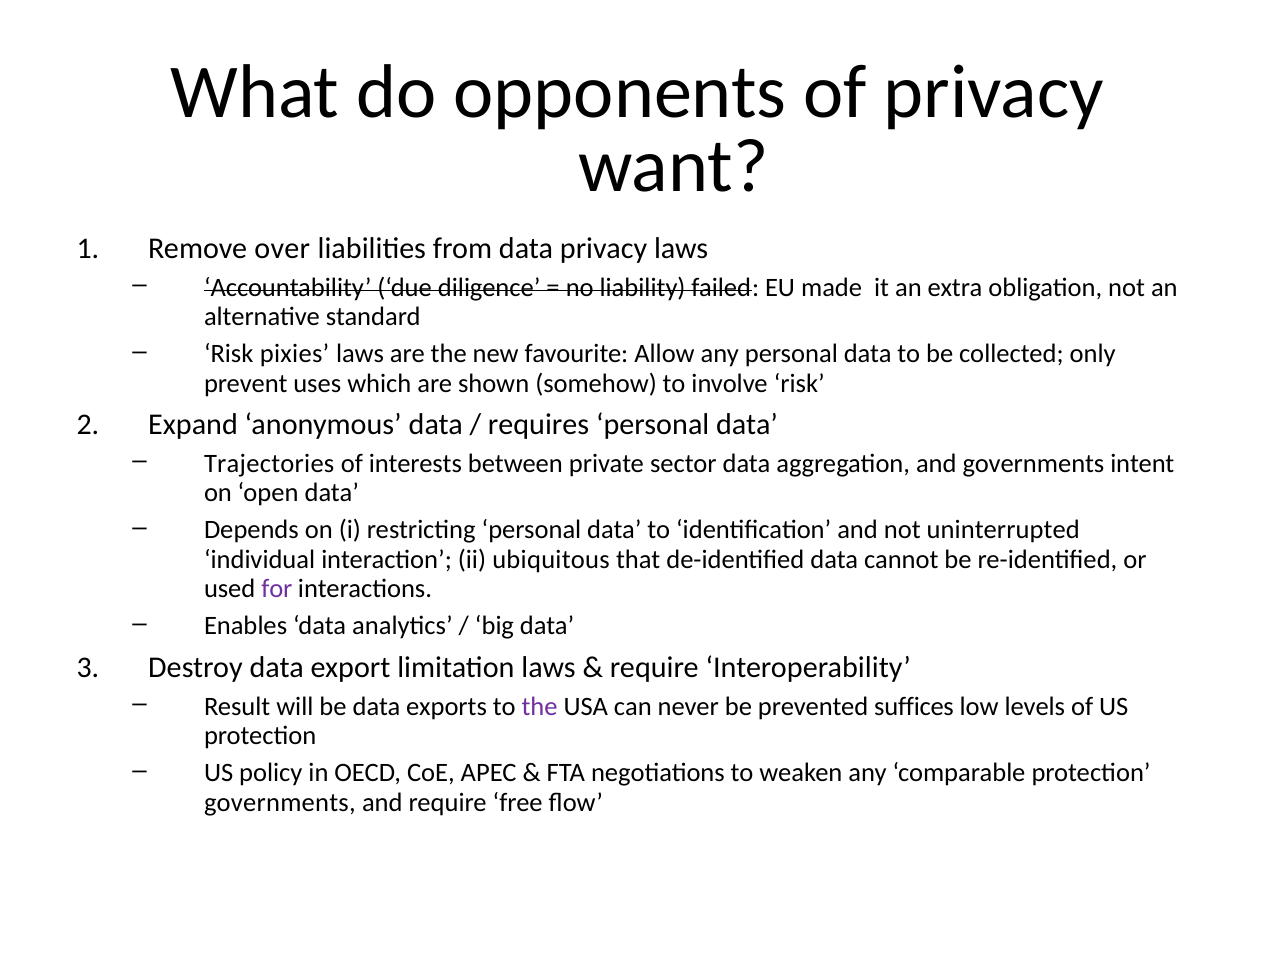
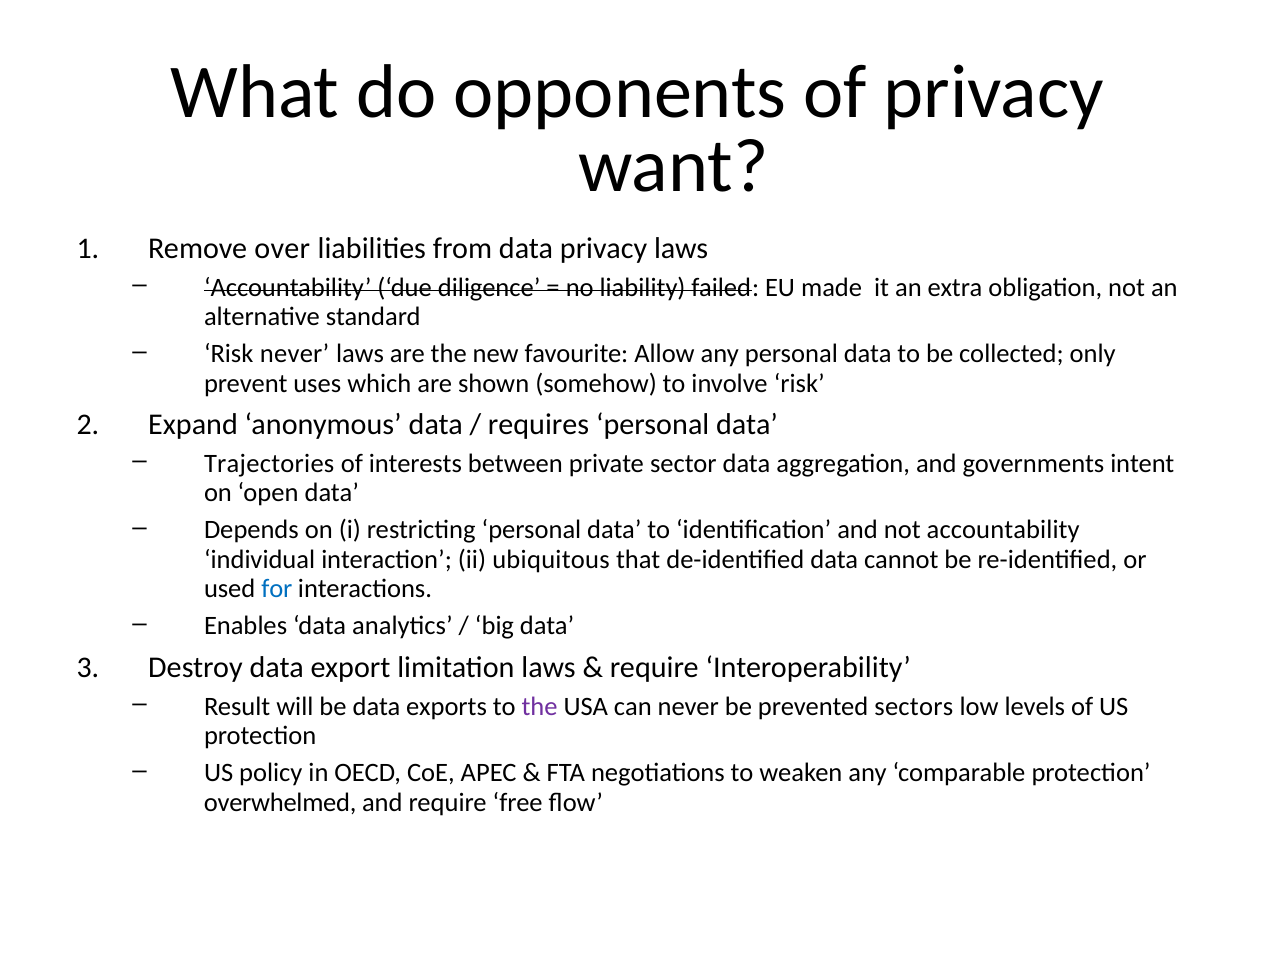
Risk pixies: pixies -> never
not uninterrupted: uninterrupted -> accountability
for colour: purple -> blue
suffices: suffices -> sectors
governments at (280, 803): governments -> overwhelmed
